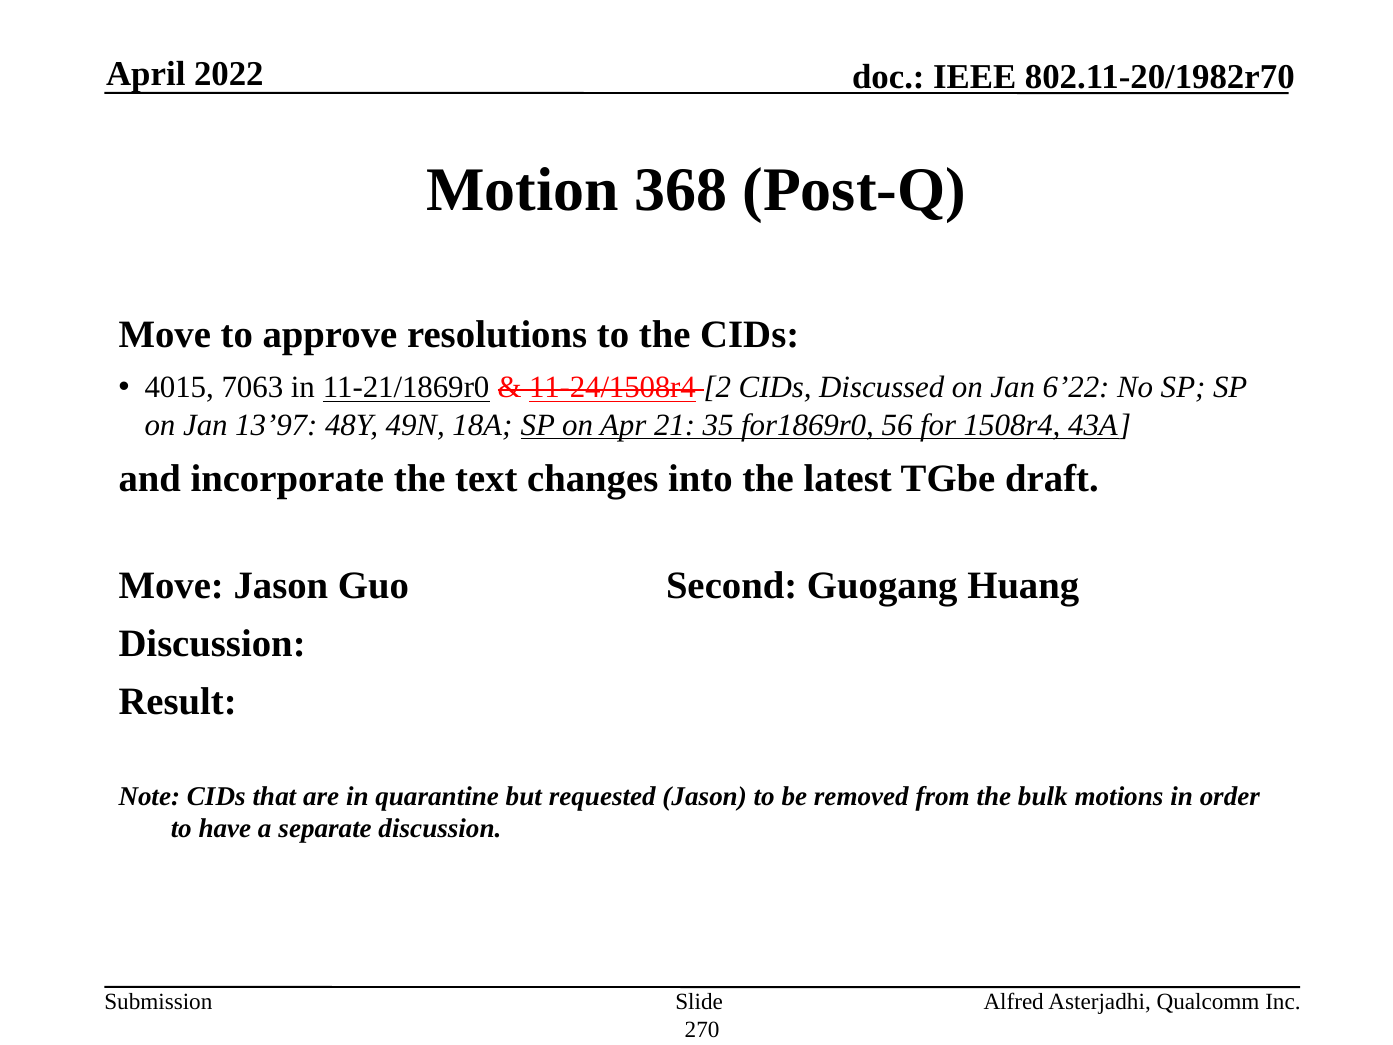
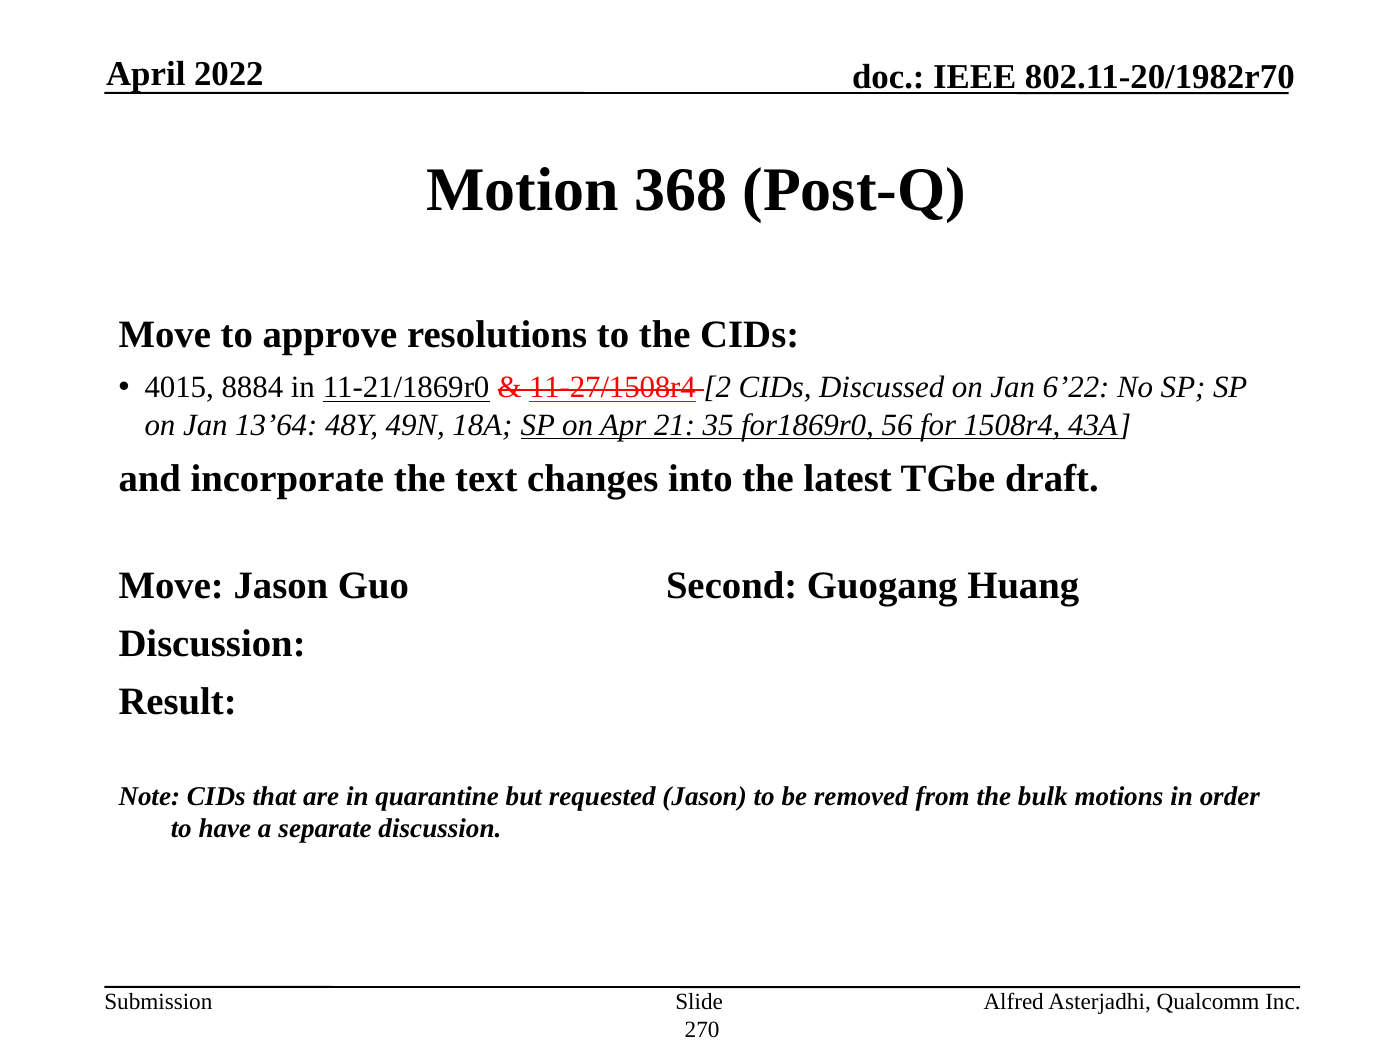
7063: 7063 -> 8884
11-24/1508r4: 11-24/1508r4 -> 11-27/1508r4
13’97: 13’97 -> 13’64
